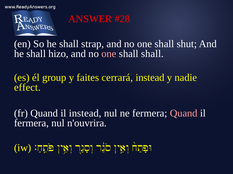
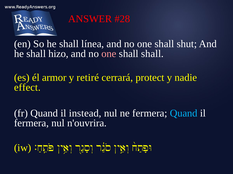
strap: strap -> línea
group: group -> armor
faites: faites -> retiré
cerrará instead: instead -> protect
Quand at (184, 114) colour: pink -> light blue
